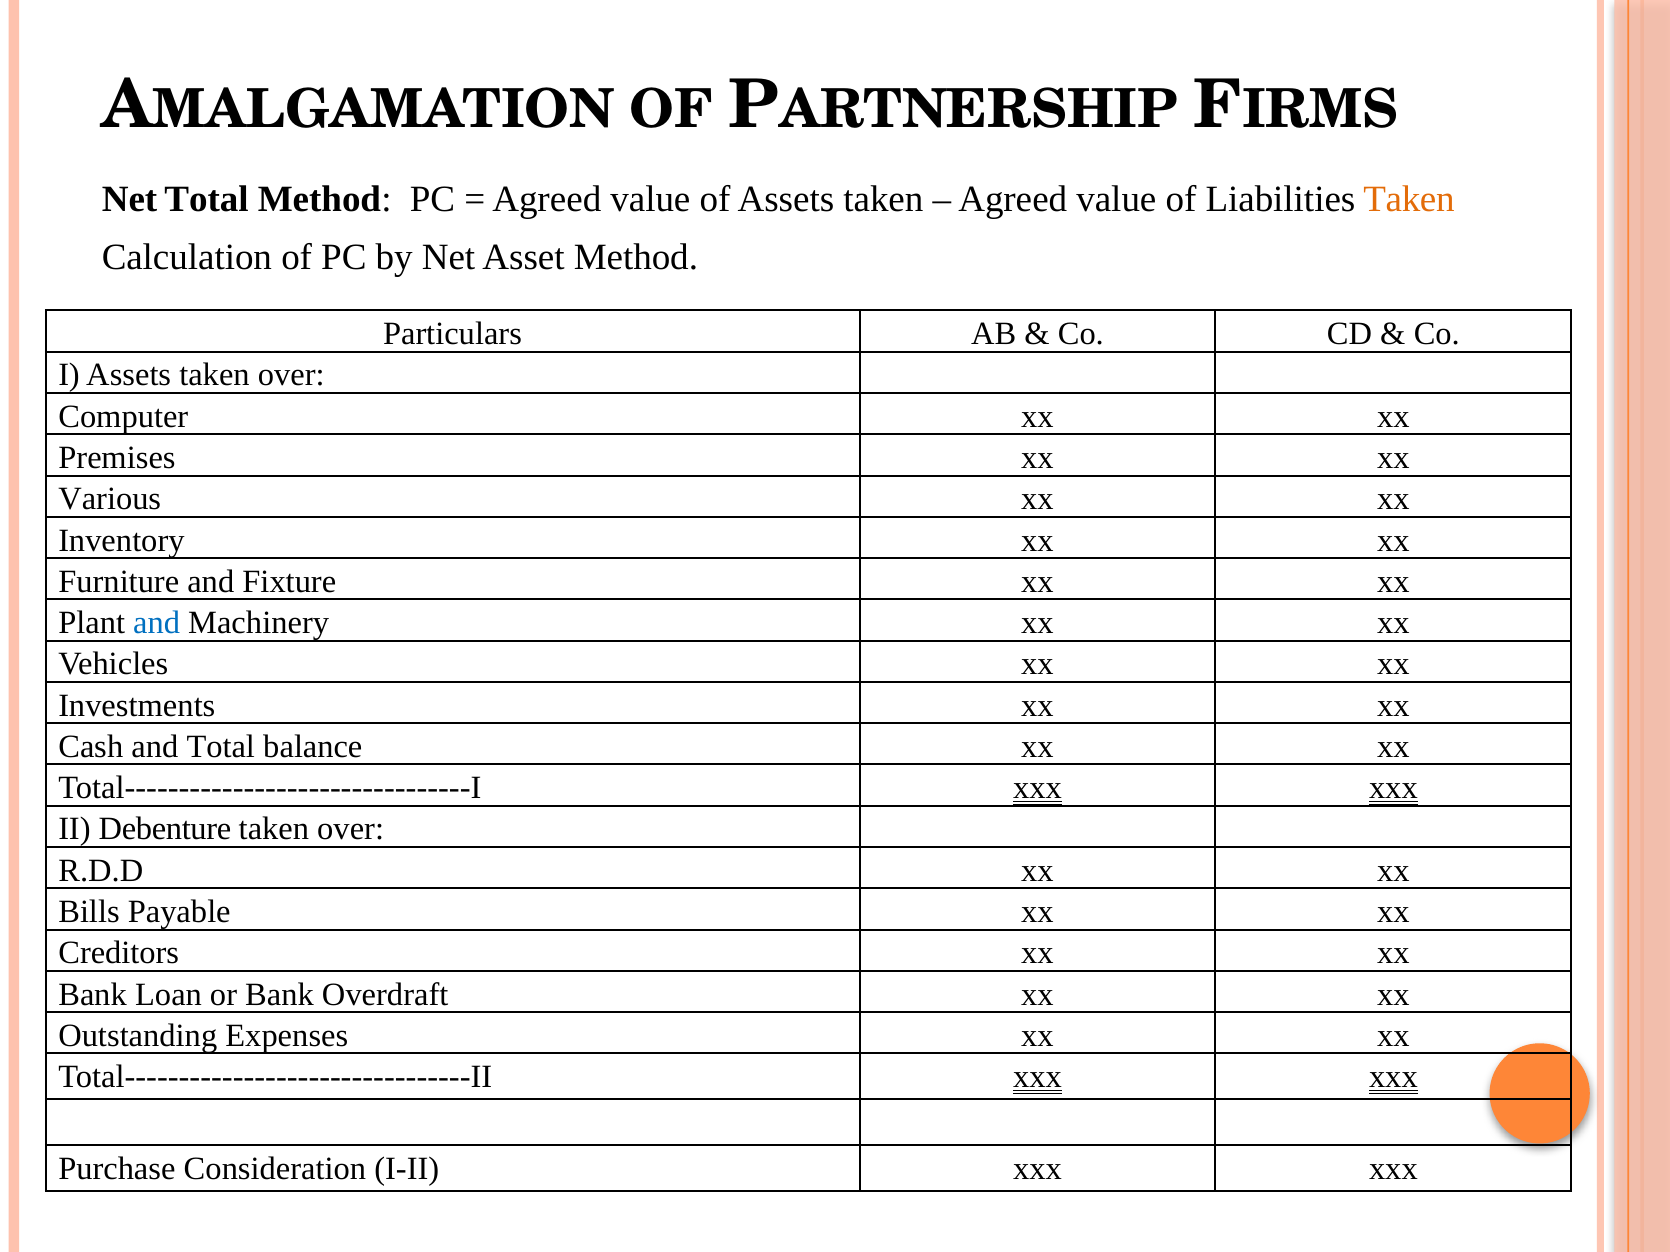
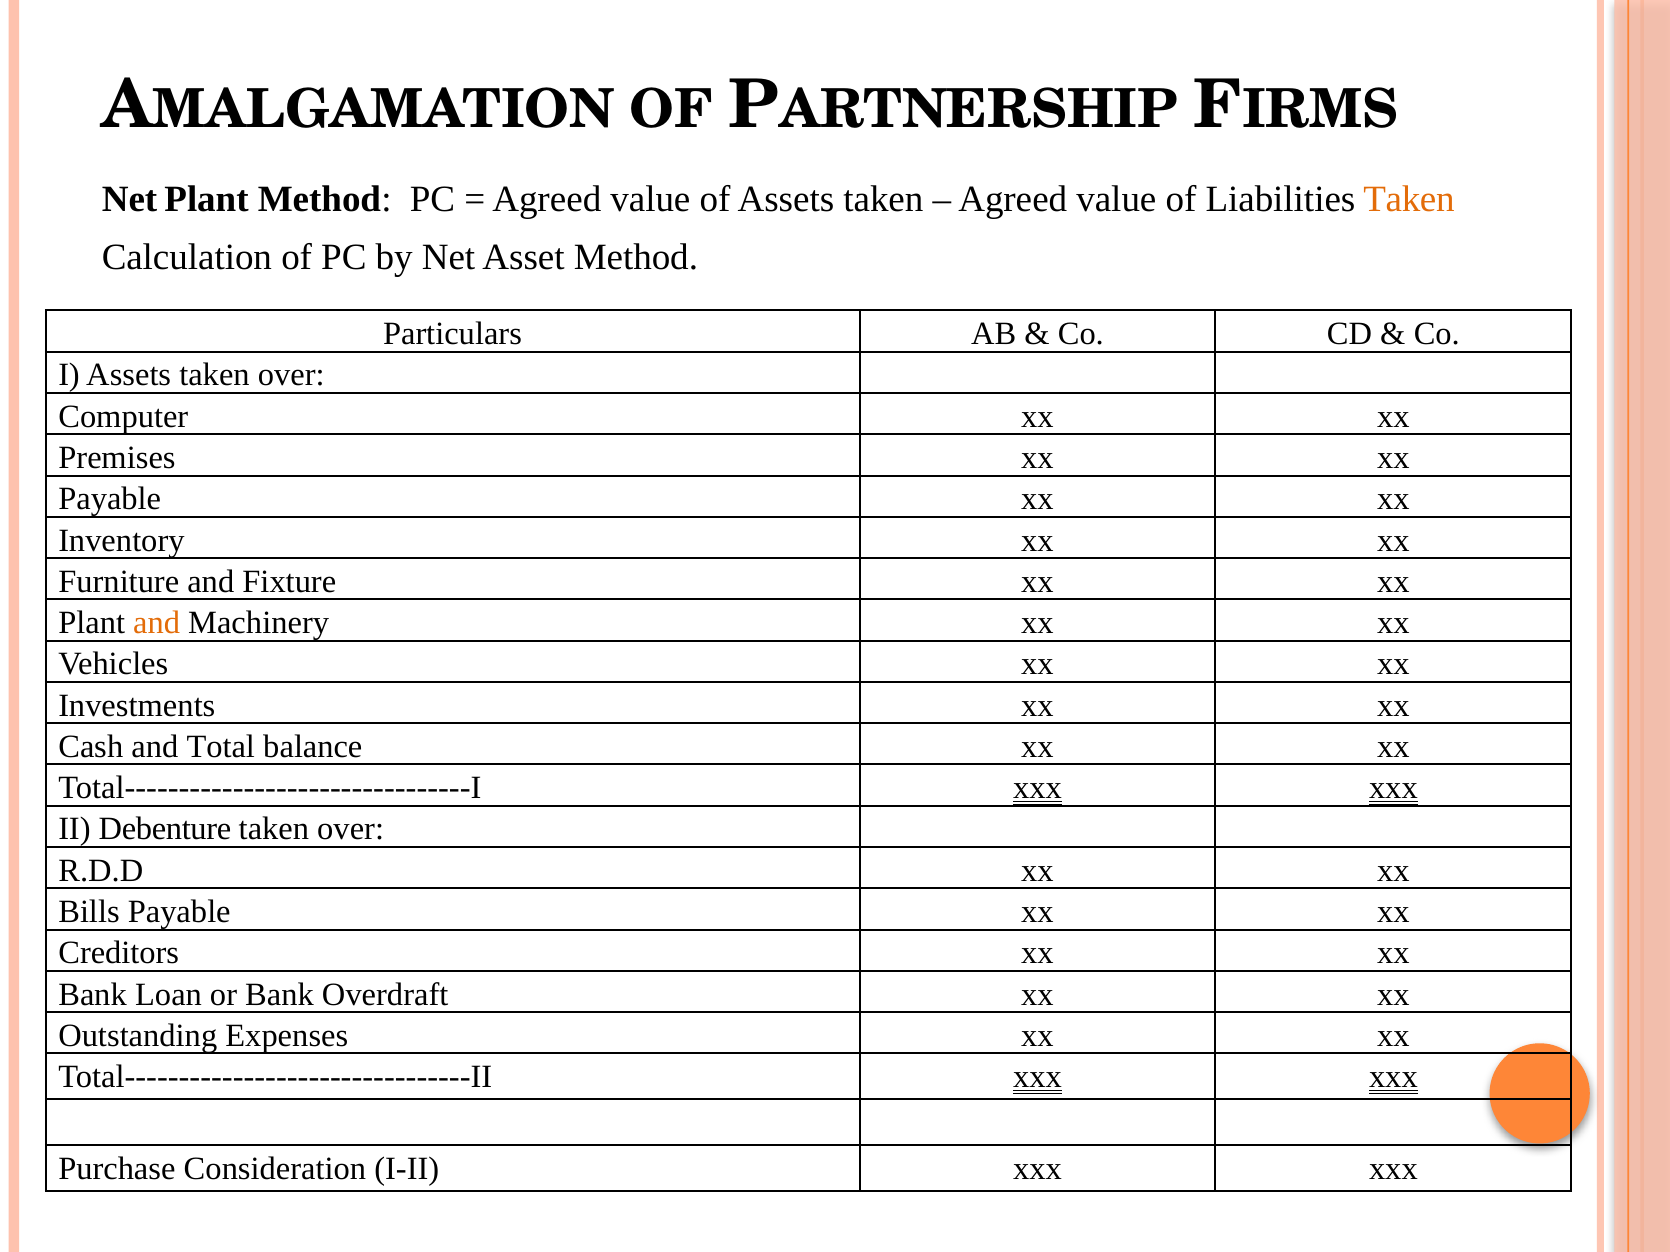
Net Total: Total -> Plant
Various at (110, 499): Various -> Payable
and at (157, 623) colour: blue -> orange
